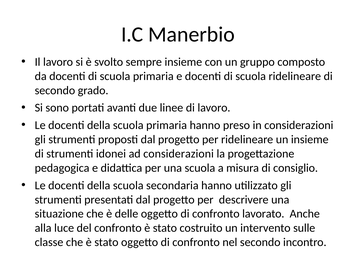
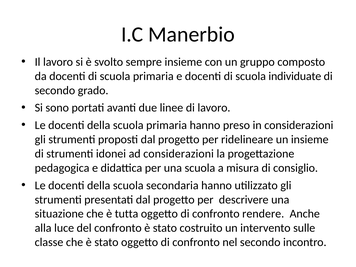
scuola ridelineare: ridelineare -> individuate
delle: delle -> tutta
lavorato: lavorato -> rendere
